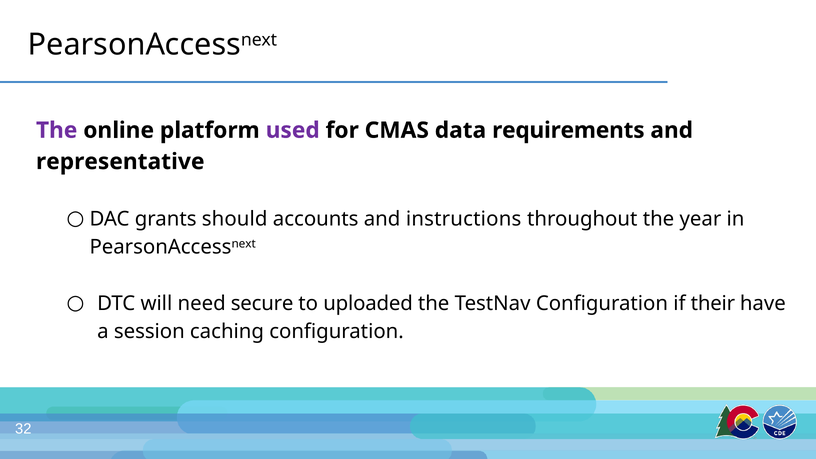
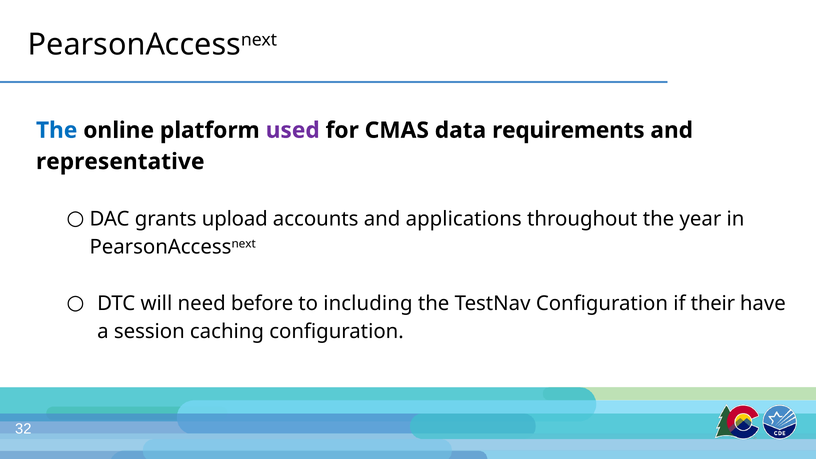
The at (57, 130) colour: purple -> blue
should: should -> upload
instructions: instructions -> applications
secure: secure -> before
uploaded: uploaded -> including
